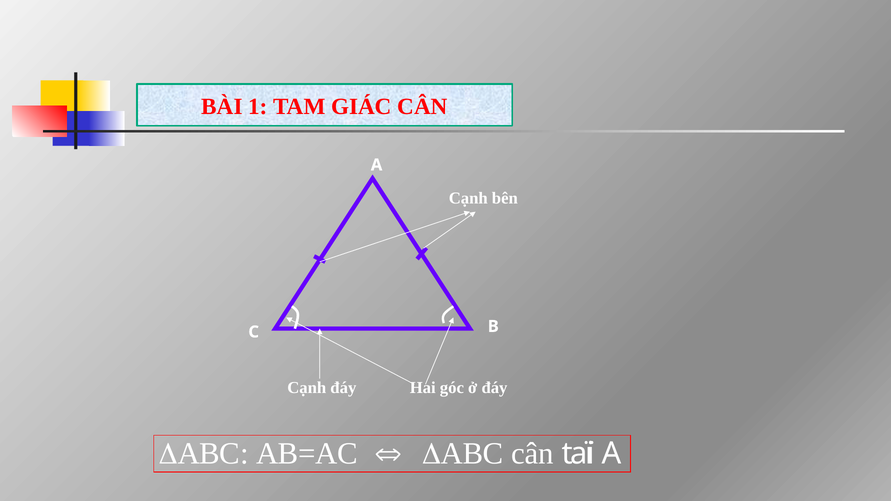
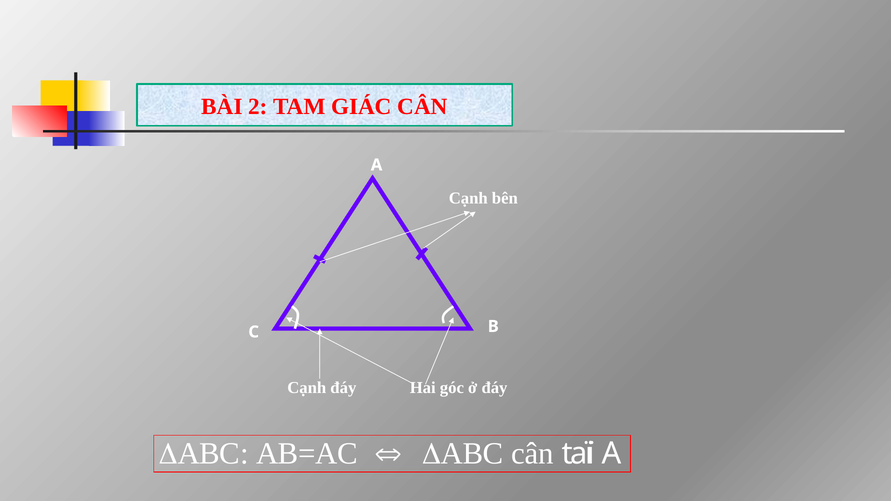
1: 1 -> 2
